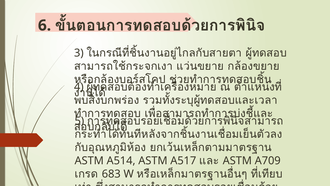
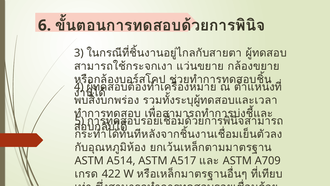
683: 683 -> 422
